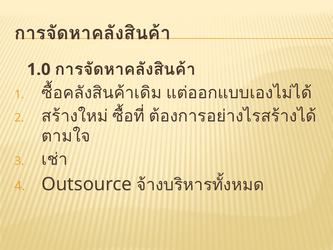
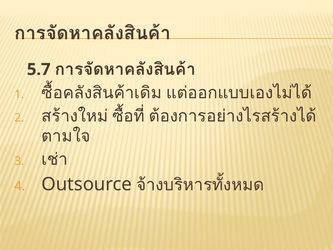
1.0: 1.0 -> 5.7
